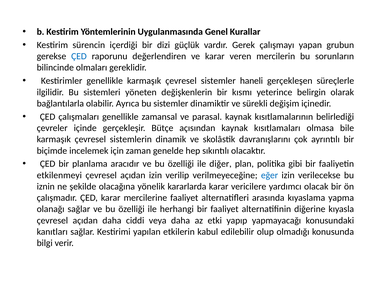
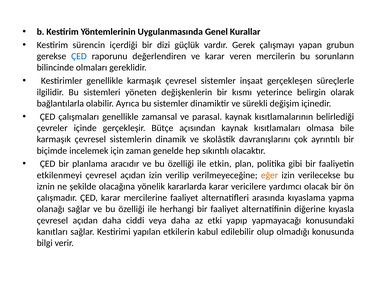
haneli: haneli -> inşaat
diğer: diğer -> etkin
eğer colour: blue -> orange
